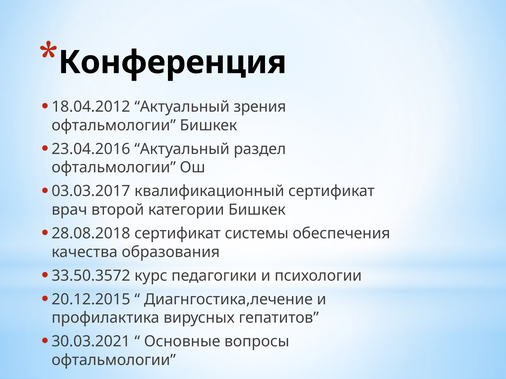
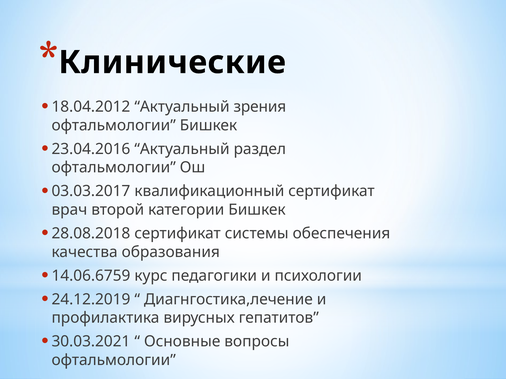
Конференция: Конференция -> Клинические
33.50.3572: 33.50.3572 -> 14.06.6759
20.12.2015: 20.12.2015 -> 24.12.2019
